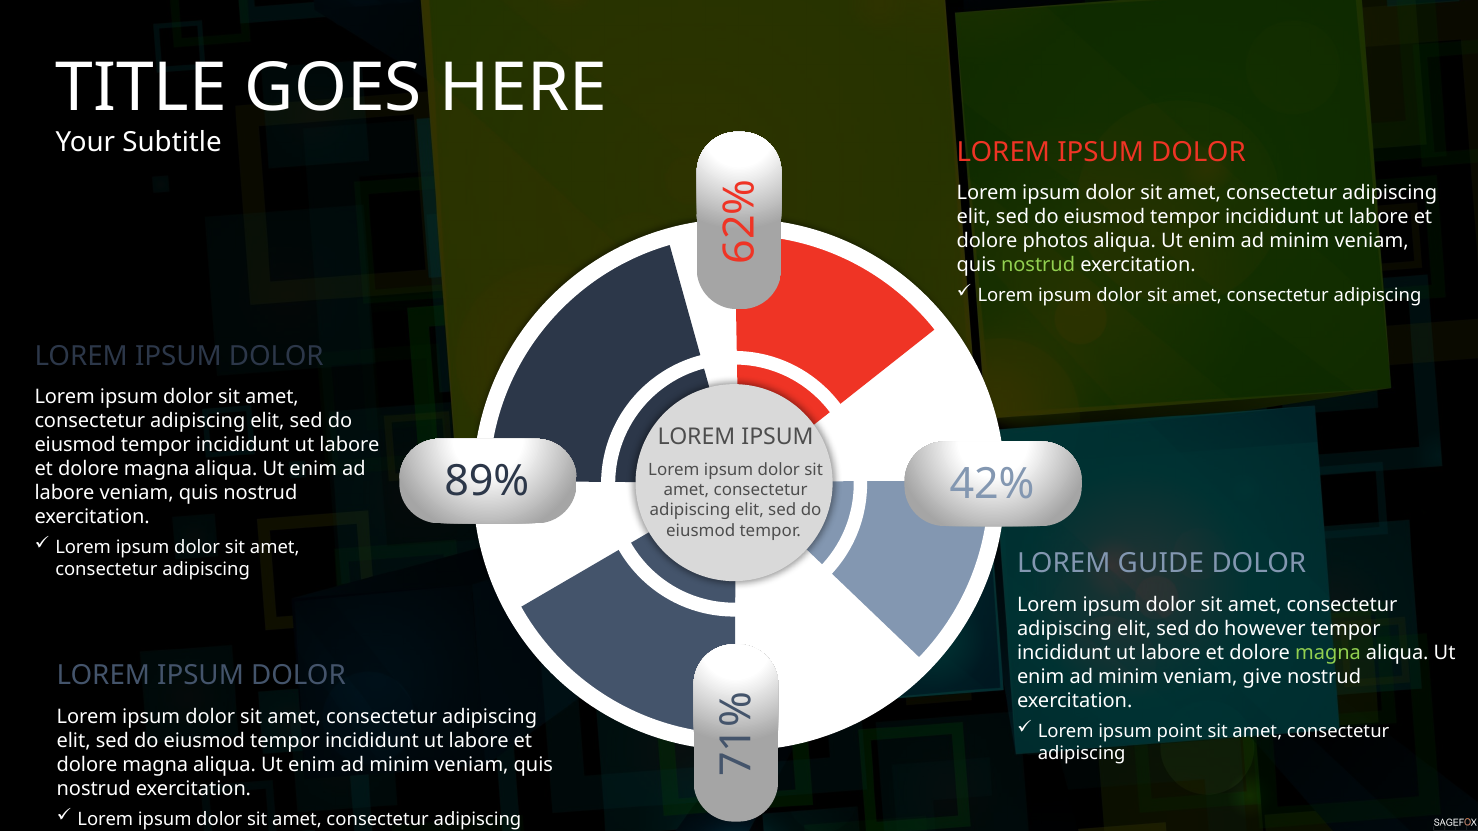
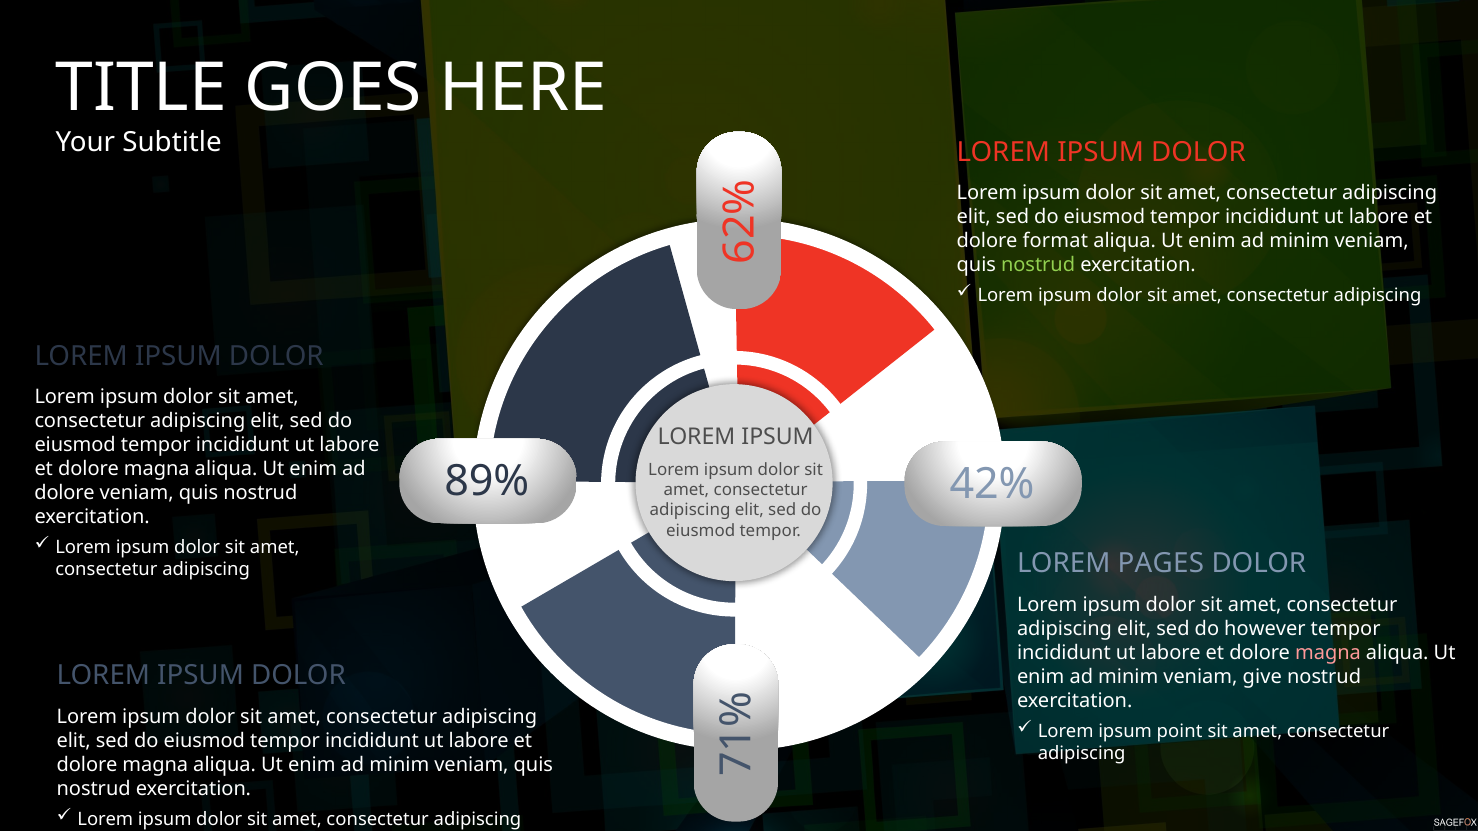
photos: photos -> format
labore at (65, 493): labore -> dolore
GUIDE: GUIDE -> PAGES
magna at (1328, 653) colour: light green -> pink
